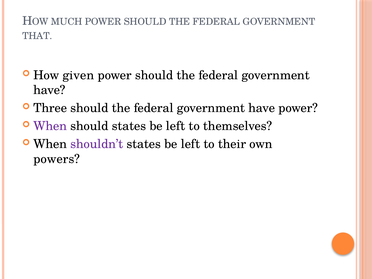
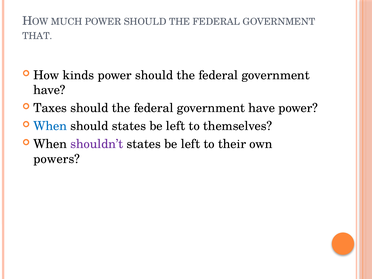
given: given -> kinds
Three: Three -> Taxes
When at (50, 126) colour: purple -> blue
